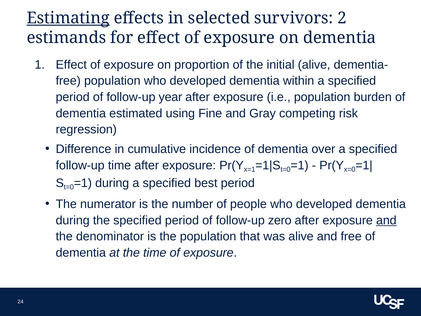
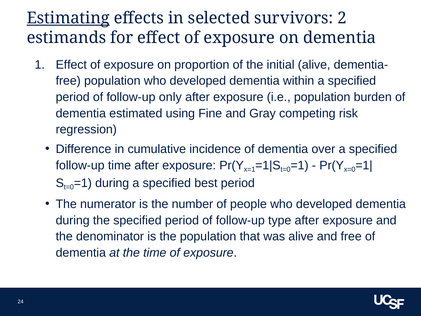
year: year -> only
zero: zero -> type
and at (386, 220) underline: present -> none
